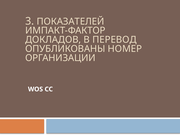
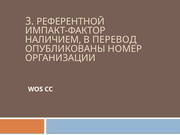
ПОКАЗАТЕЛЕЙ: ПОКАЗАТЕЛЕЙ -> РЕФЕРЕНТНОЙ
ДОКЛАДОВ: ДОКЛАДОВ -> НАЛИЧИЕМ
